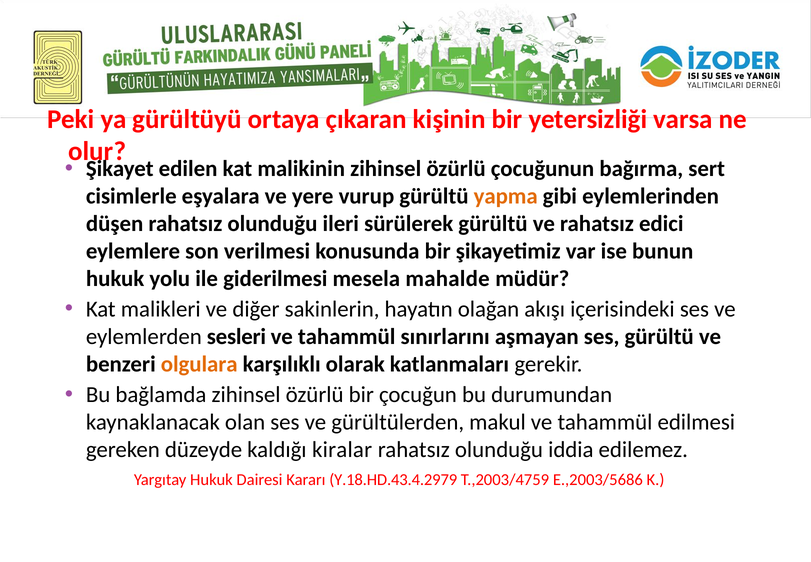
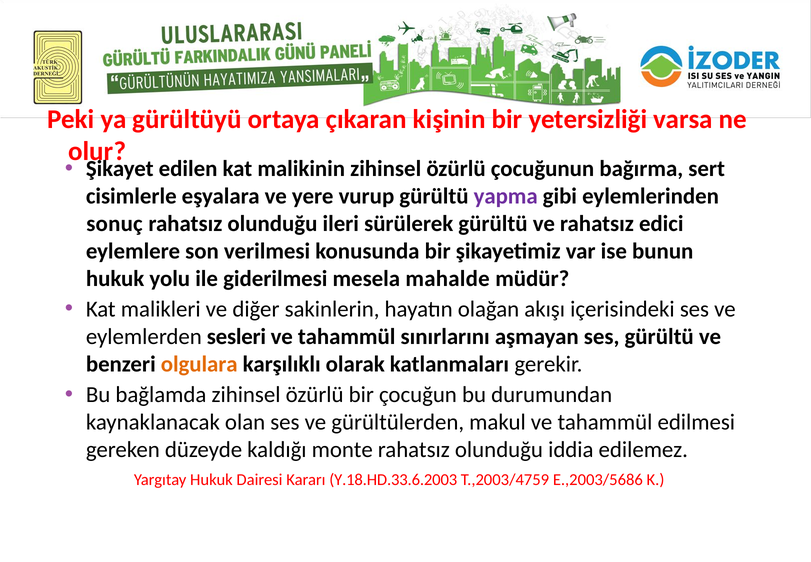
yapma colour: orange -> purple
düşen: düşen -> sonuç
kiralar: kiralar -> monte
Y.18.HD.43.4.2979: Y.18.HD.43.4.2979 -> Y.18.HD.33.6.2003
